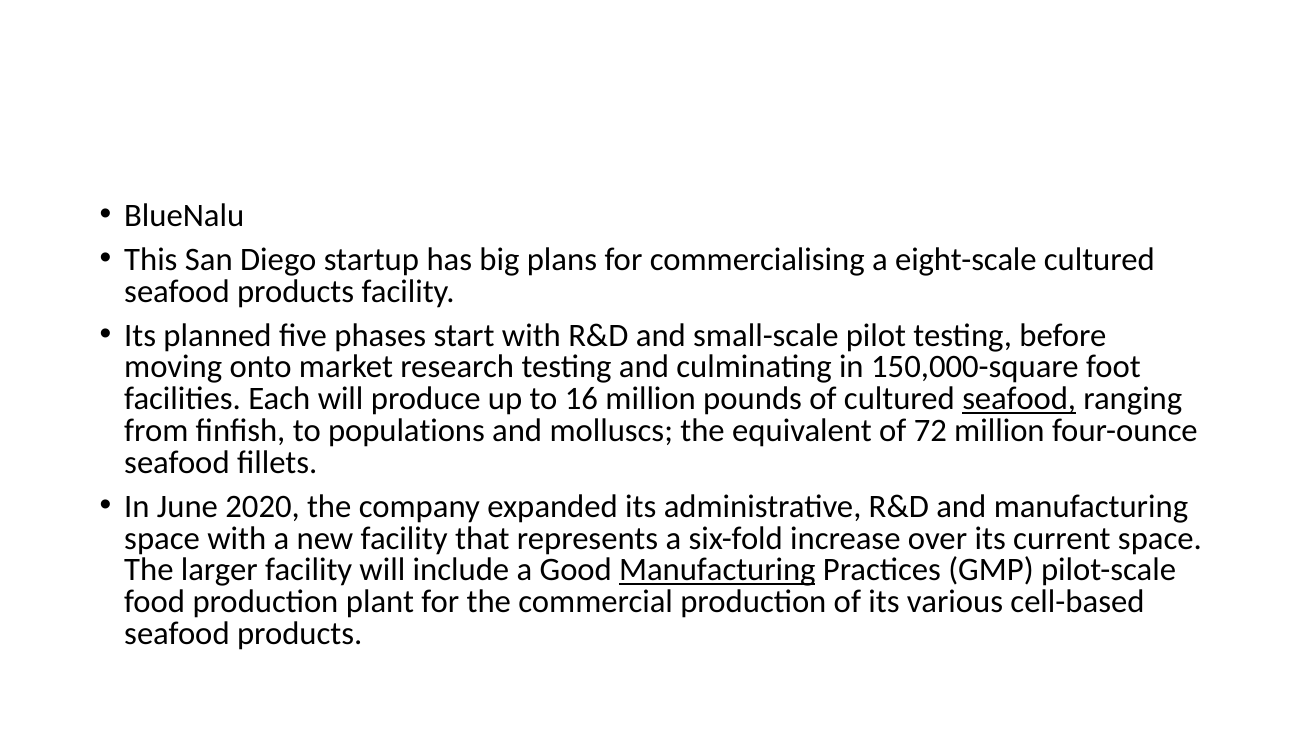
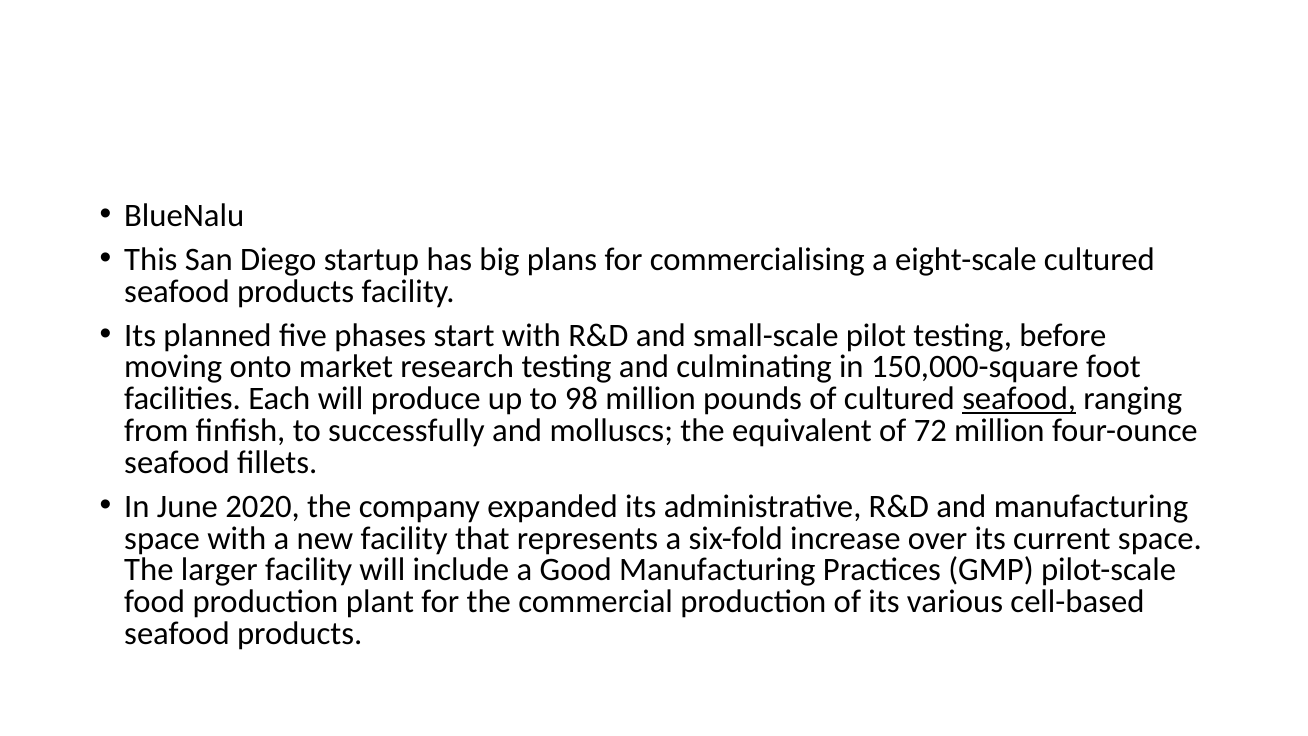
16: 16 -> 98
populations: populations -> successfully
Manufacturing at (717, 570) underline: present -> none
